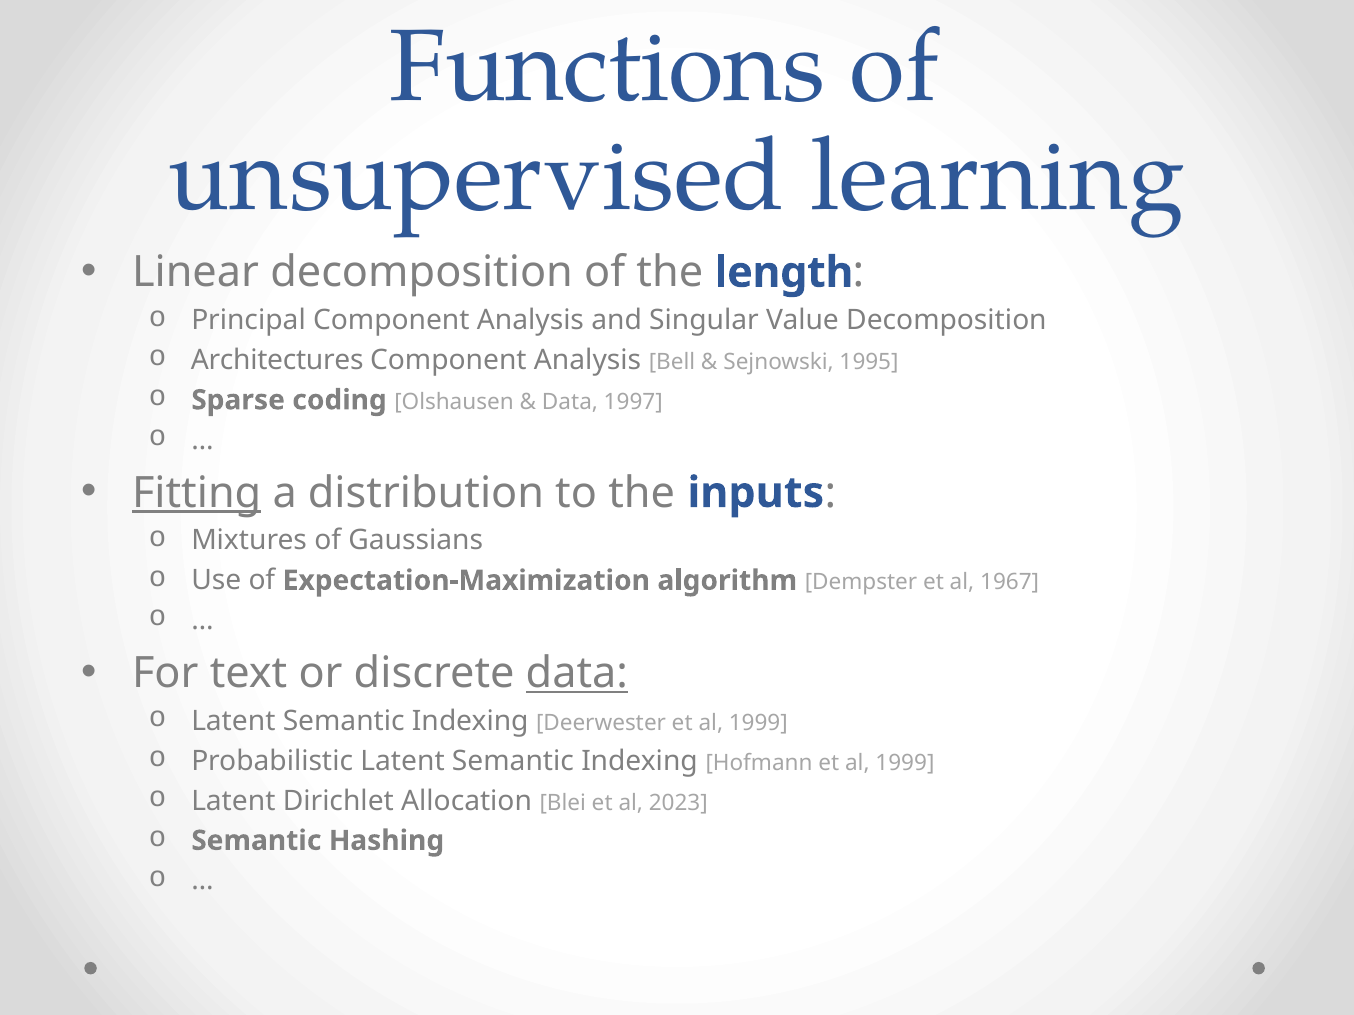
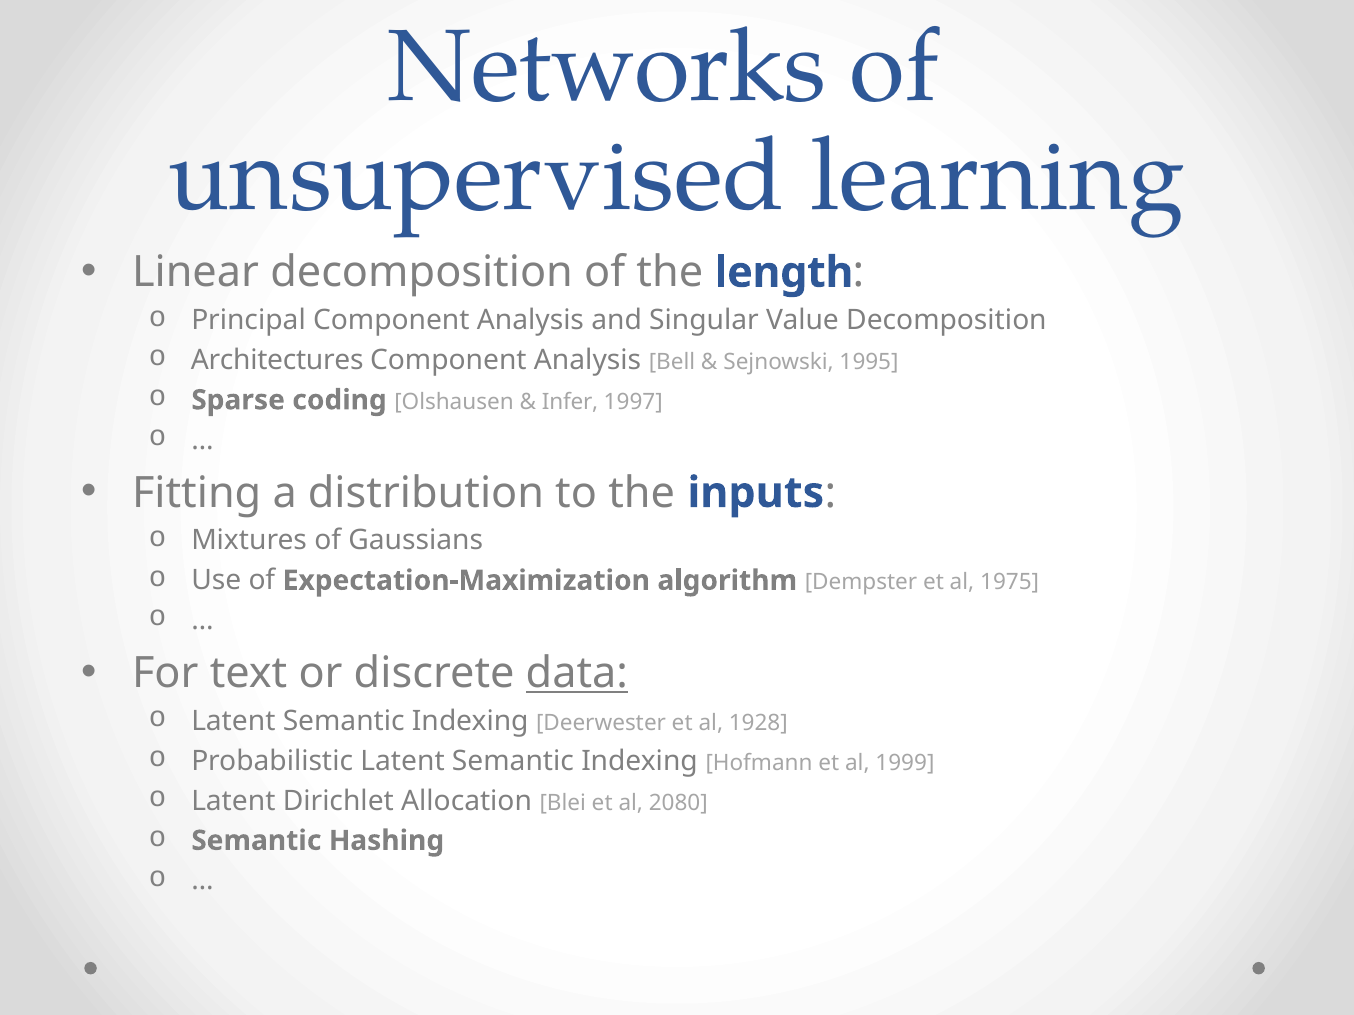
Functions: Functions -> Networks
Data at (570, 402): Data -> Infer
Fitting underline: present -> none
1967: 1967 -> 1975
Deerwester et al 1999: 1999 -> 1928
2023: 2023 -> 2080
